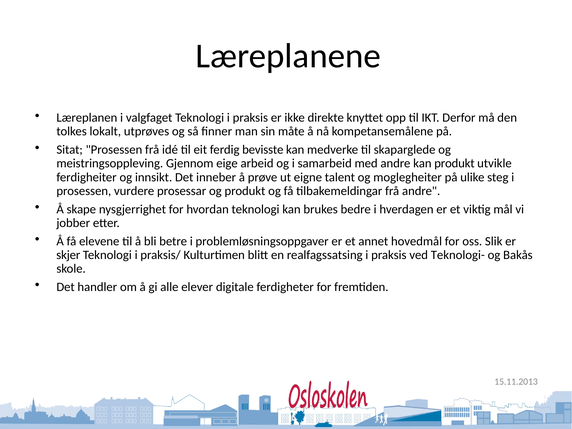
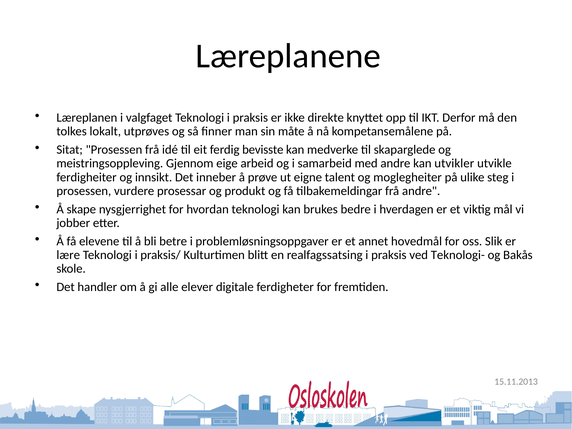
kan produkt: produkt -> utvikler
skjer: skjer -> lære
